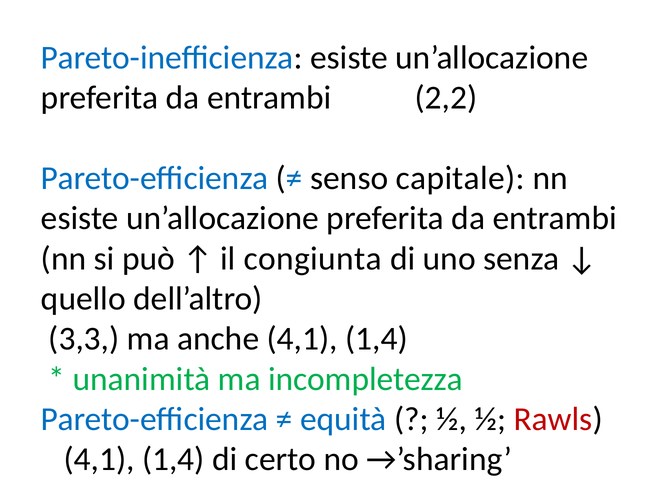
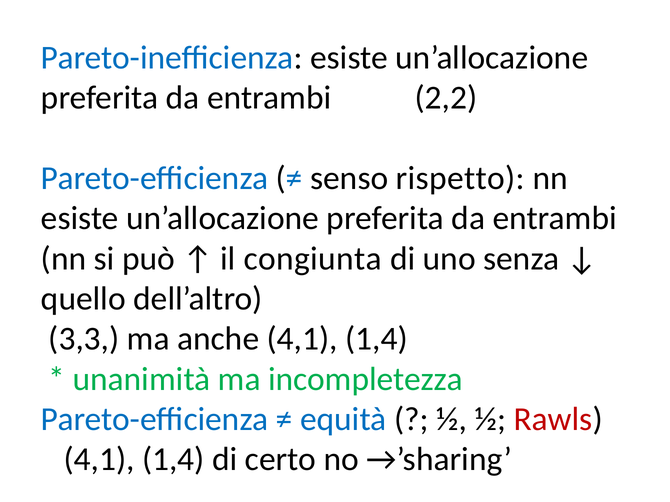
capitale: capitale -> rispetto
